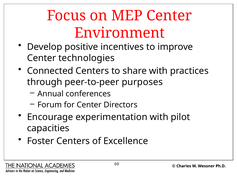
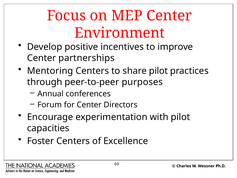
technologies: technologies -> partnerships
Connected: Connected -> Mentoring
share with: with -> pilot
